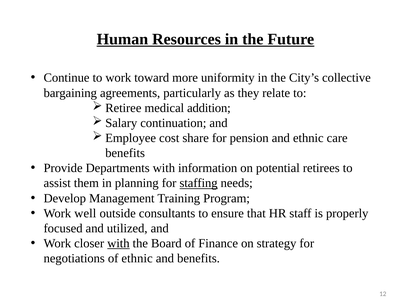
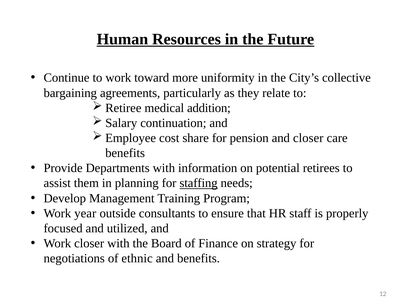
and ethnic: ethnic -> closer
well: well -> year
with at (118, 244) underline: present -> none
